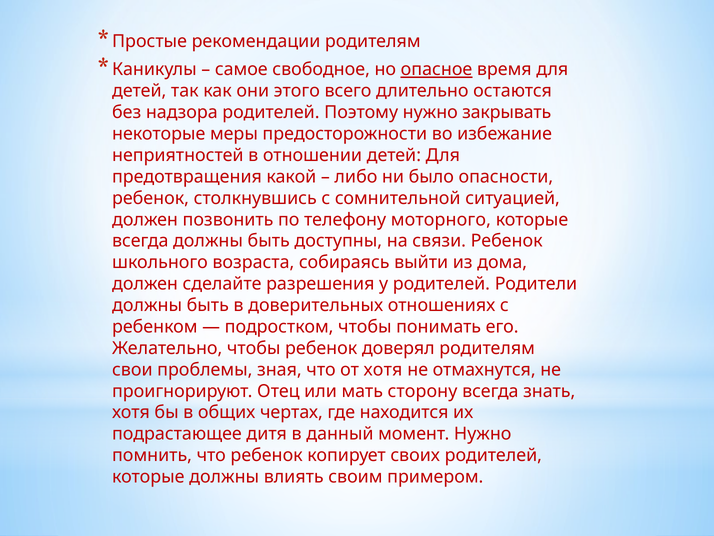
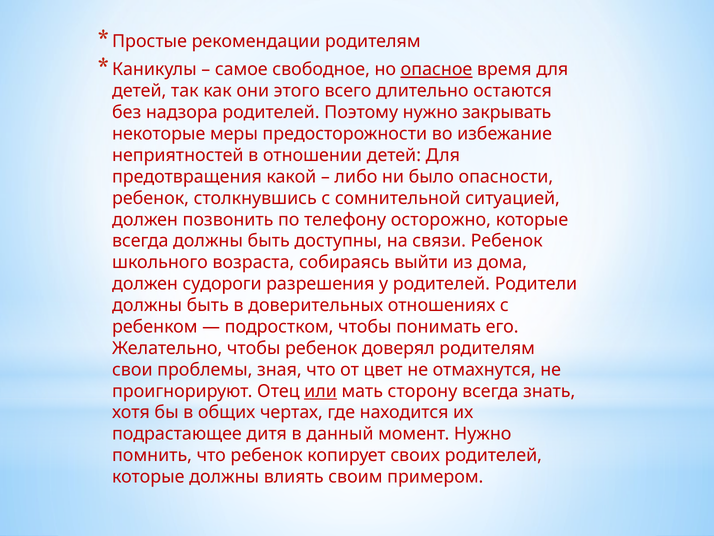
моторного: моторного -> осторожно
сделайте: сделайте -> судороги
от хотя: хотя -> цвет
или underline: none -> present
